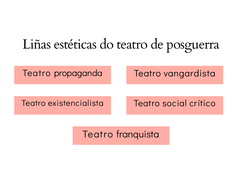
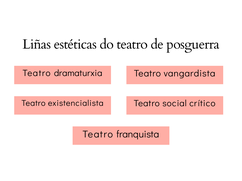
propaganda: propaganda -> dramaturxia
